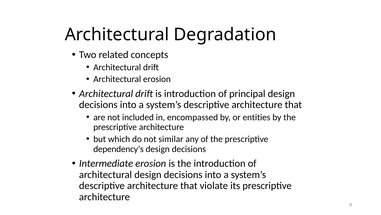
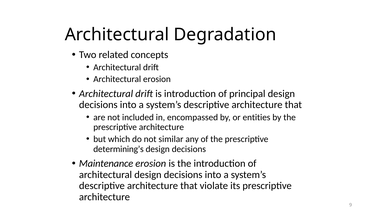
dependency’s: dependency’s -> determining’s
Intermediate: Intermediate -> Maintenance
